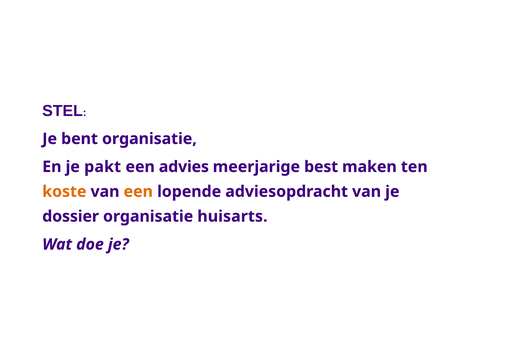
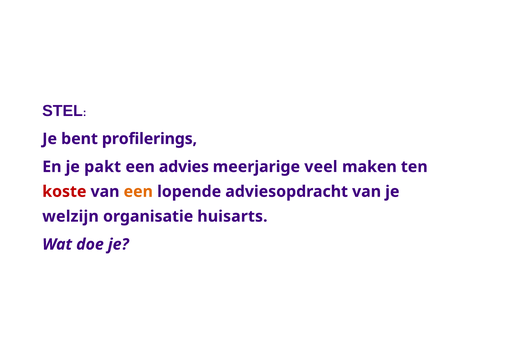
bent organisatie: organisatie -> profilerings
best: best -> veel
koste colour: orange -> red
dossier: dossier -> welzijn
